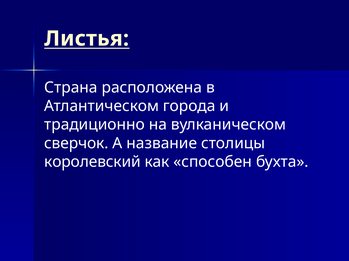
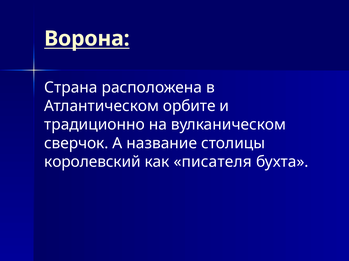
Листья: Листья -> Ворона
города: города -> орбите
способен: способен -> писателя
